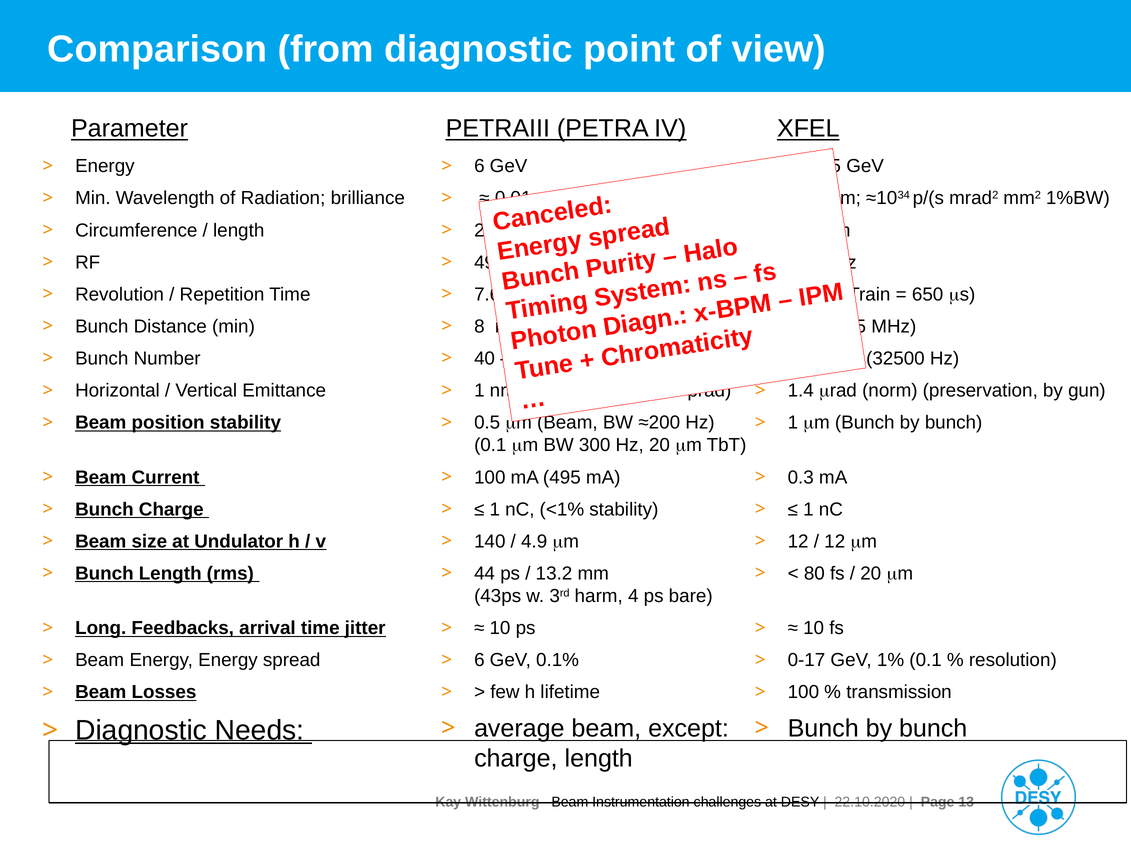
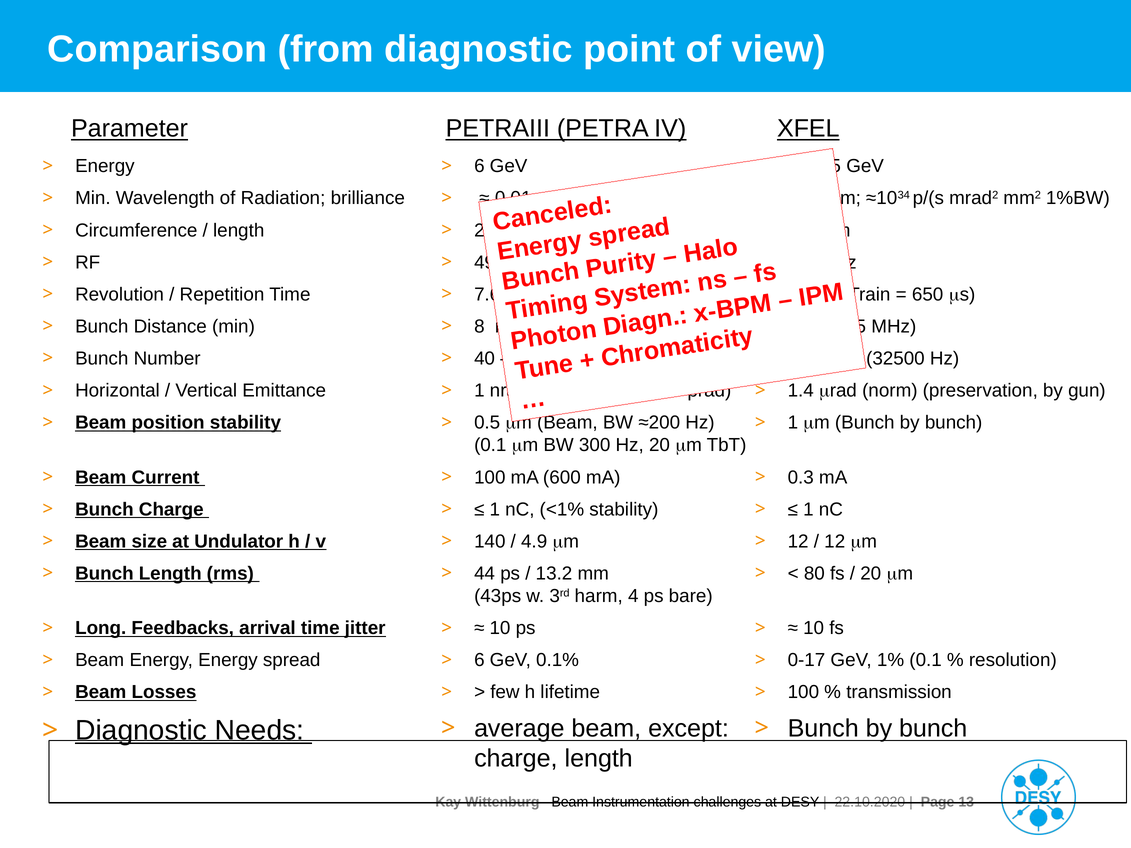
495: 495 -> 600
